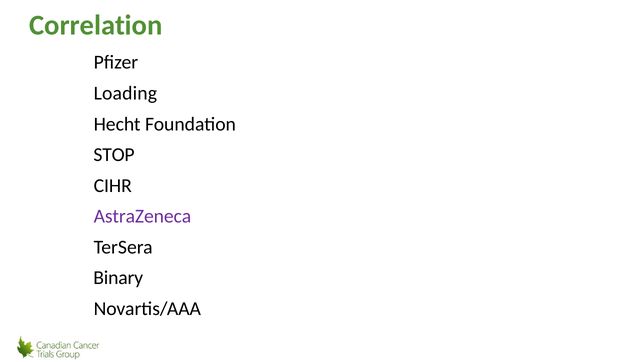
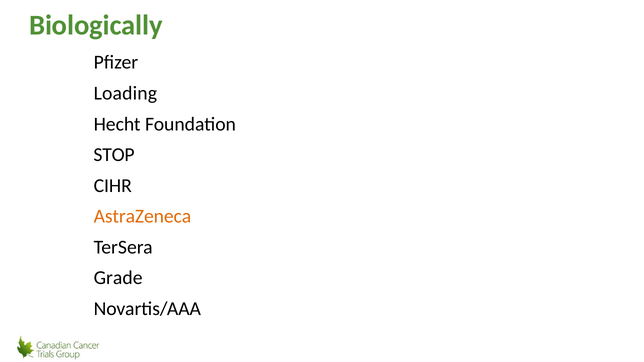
Correlation: Correlation -> Biologically
AstraZeneca colour: purple -> orange
Binary: Binary -> Grade
